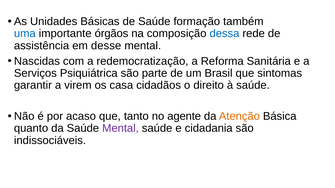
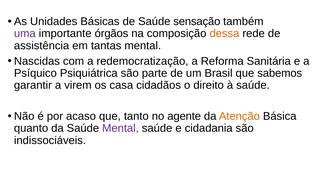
formação: formação -> sensação
uma colour: blue -> purple
dessa colour: blue -> orange
desse: desse -> tantas
Serviços: Serviços -> Psíquico
sintomas: sintomas -> sabemos
